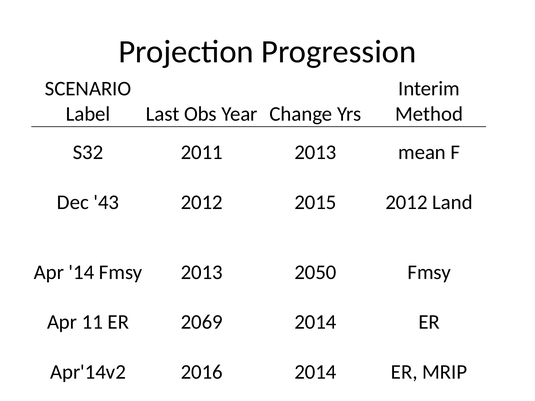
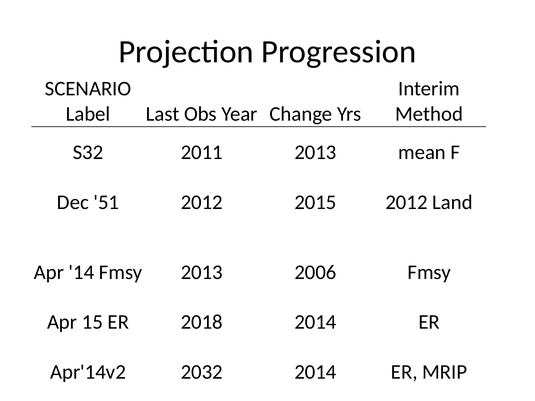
43: 43 -> 51
2050: 2050 -> 2006
11: 11 -> 15
2069: 2069 -> 2018
2016: 2016 -> 2032
